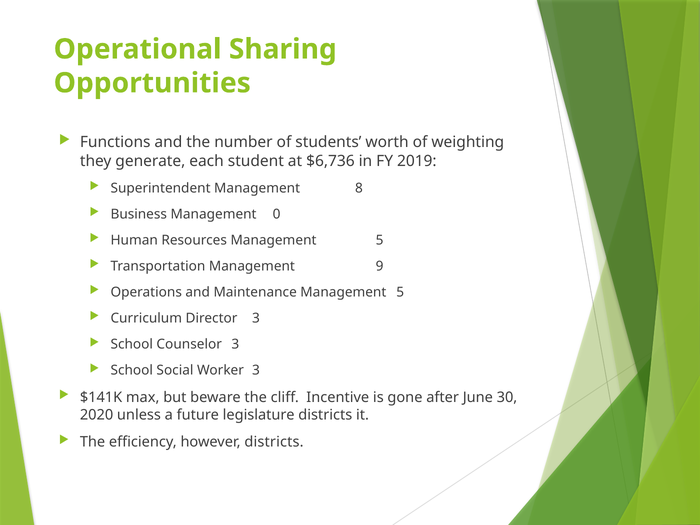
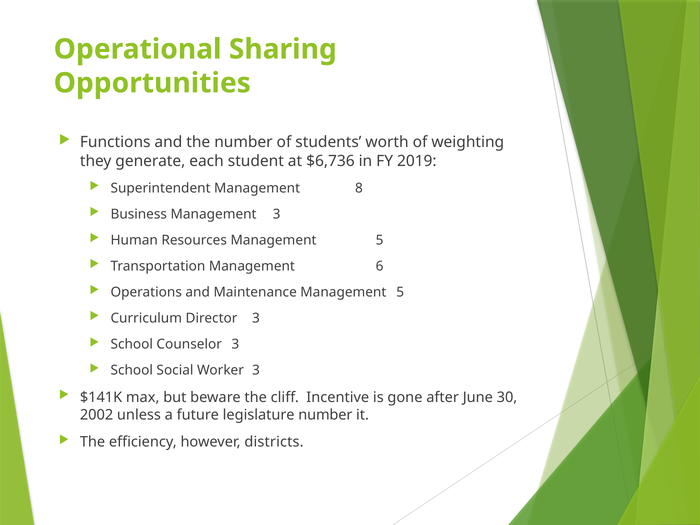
Management 0: 0 -> 3
9: 9 -> 6
2020: 2020 -> 2002
legislature districts: districts -> number
